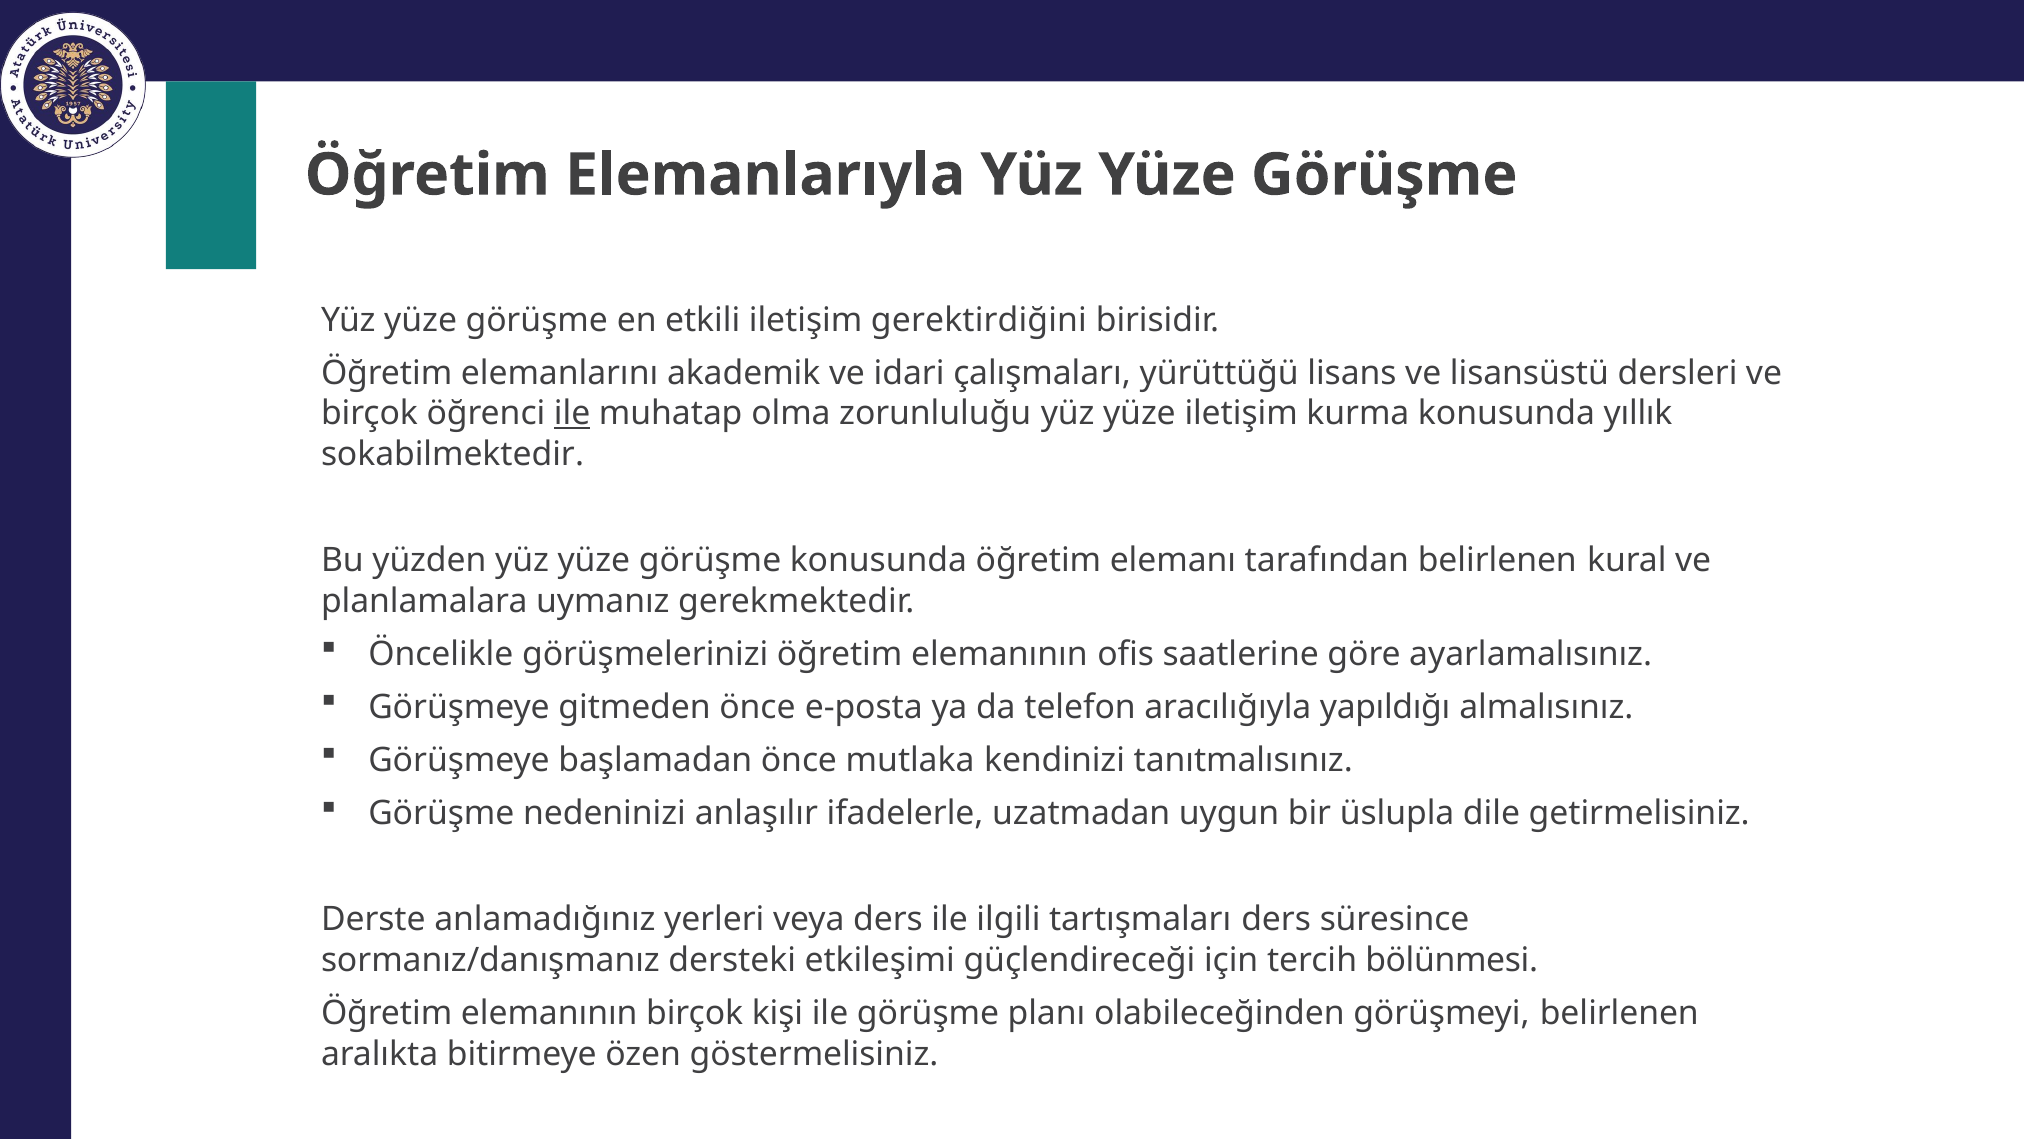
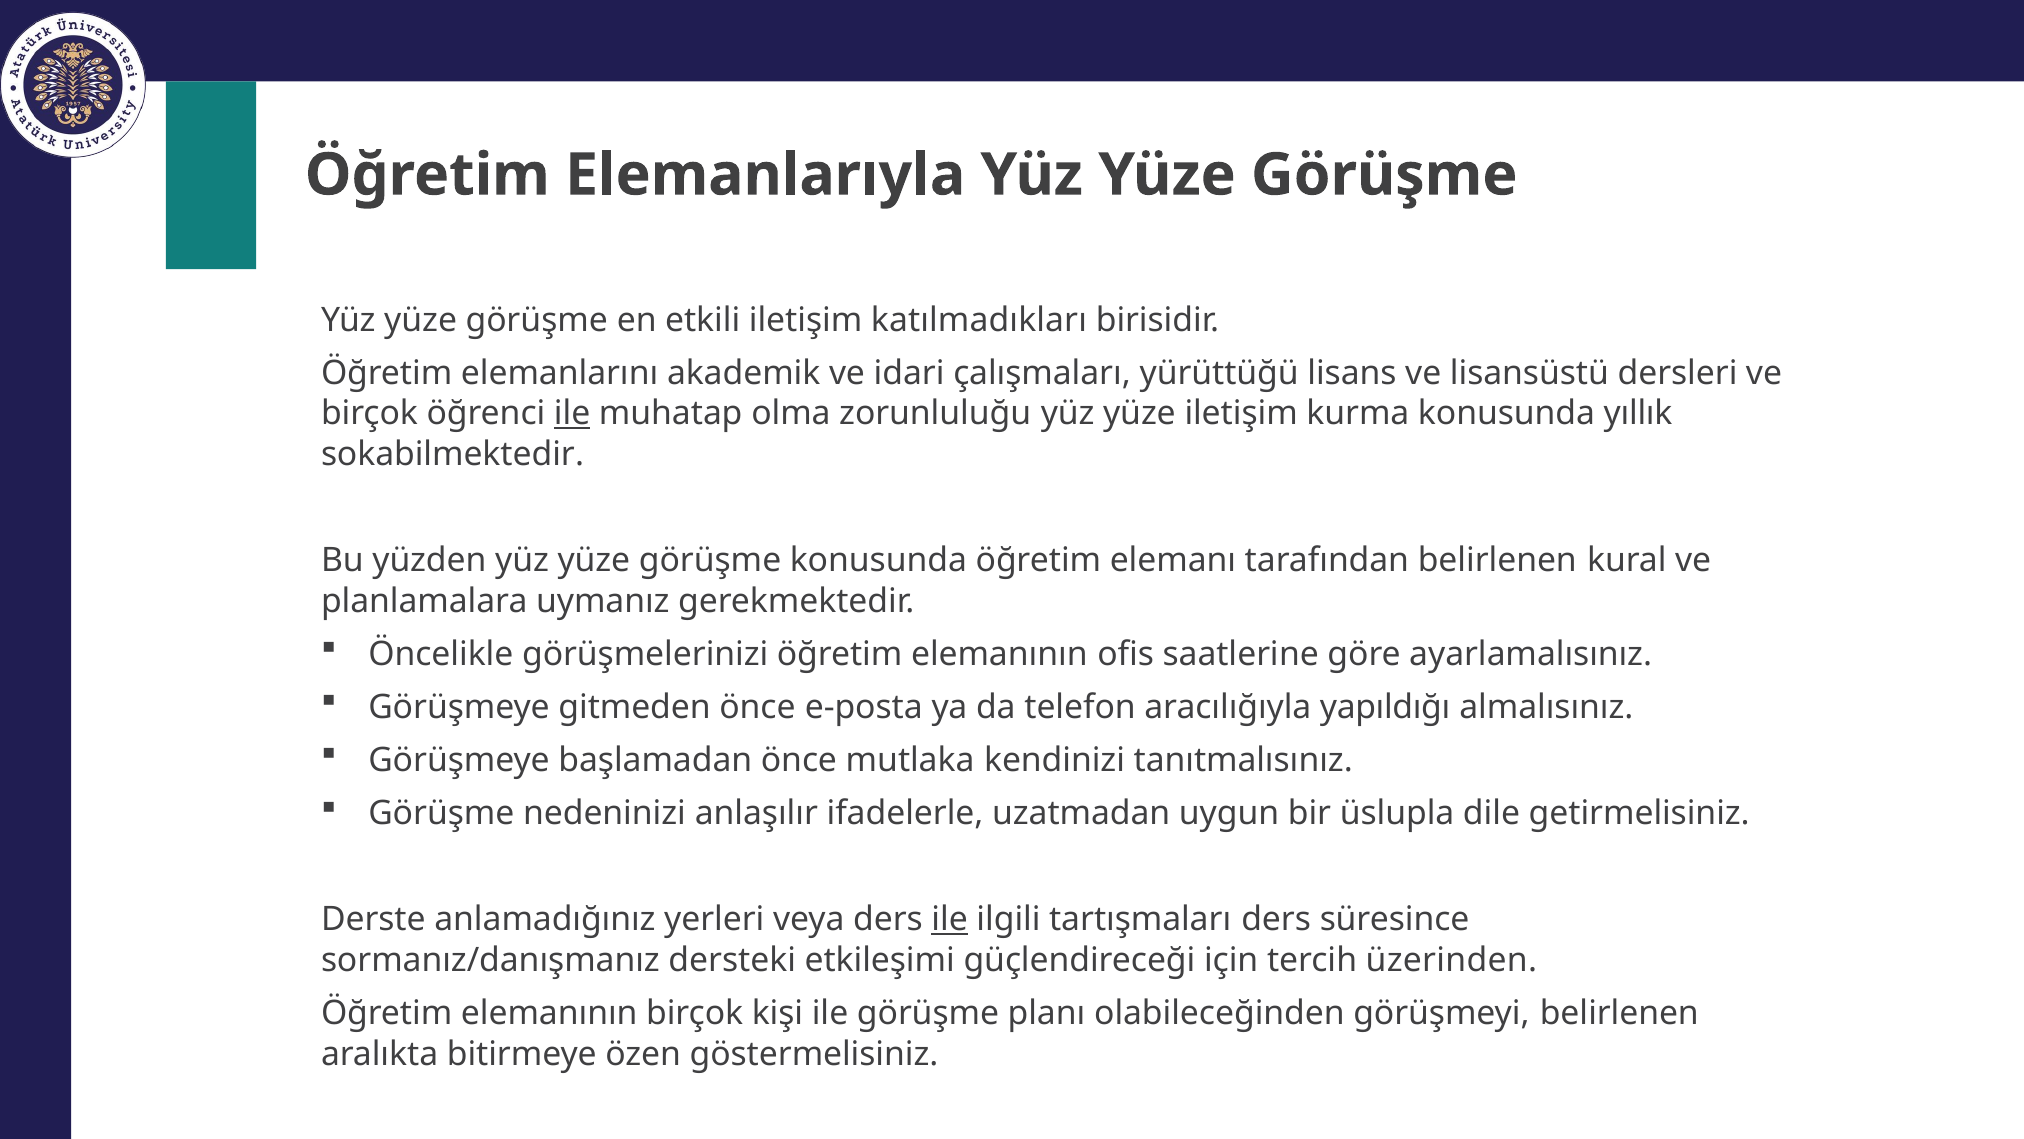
gerektirdiğini: gerektirdiğini -> katılmadıkları
ile at (950, 919) underline: none -> present
bölünmesi: bölünmesi -> üzerinden
